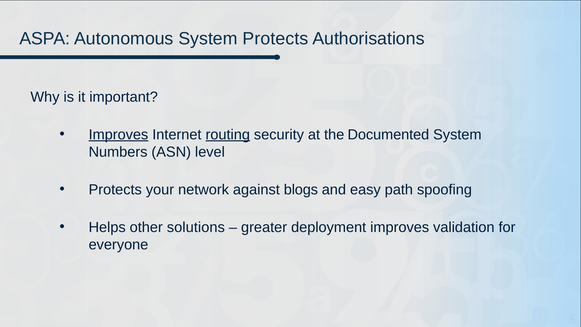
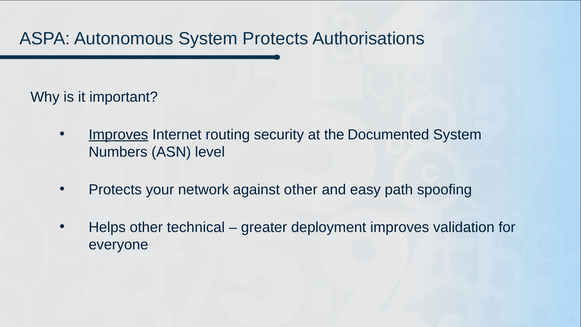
routing underline: present -> none
against blogs: blogs -> other
solutions: solutions -> technical
